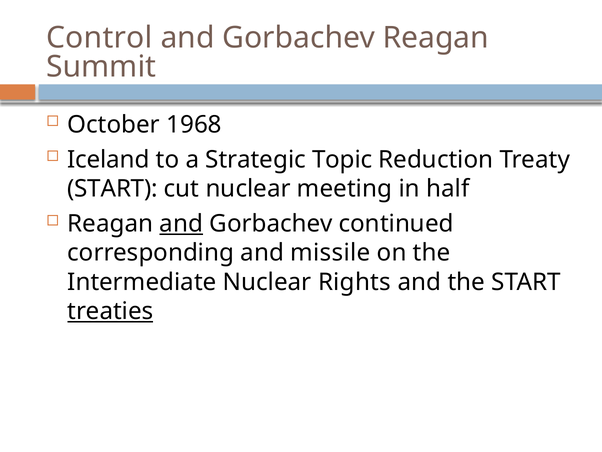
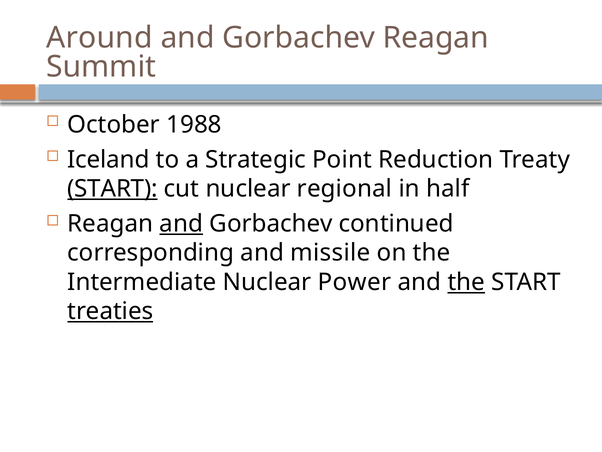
Control: Control -> Around
1968: 1968 -> 1988
Topic: Topic -> Point
START at (113, 189) underline: none -> present
meeting: meeting -> regional
Rights: Rights -> Power
the at (466, 282) underline: none -> present
